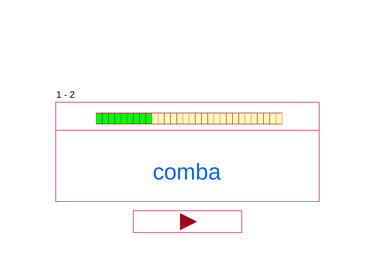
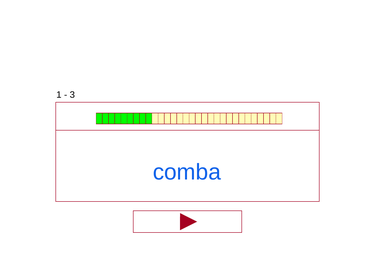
2: 2 -> 3
